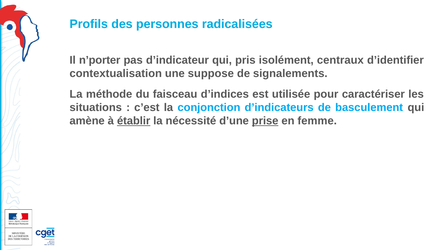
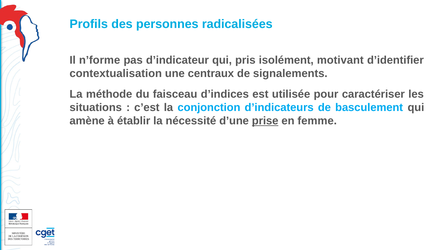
n’porter: n’porter -> n’forme
centraux: centraux -> motivant
suppose: suppose -> centraux
établir underline: present -> none
